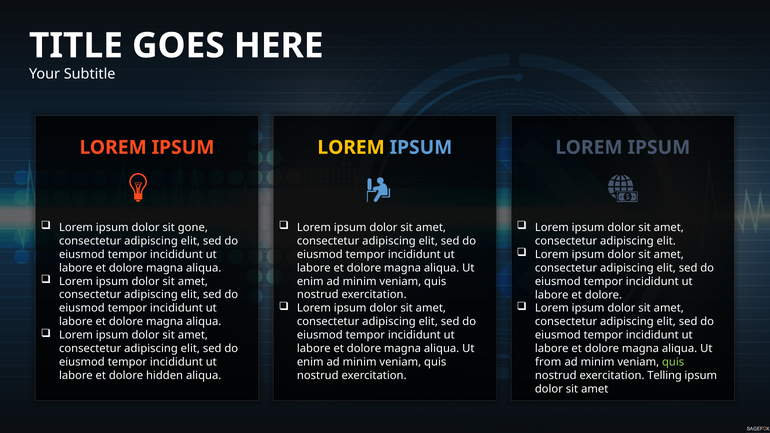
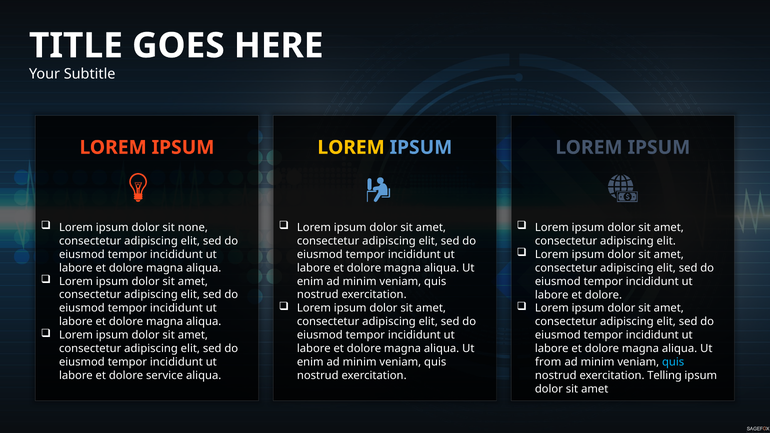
gone: gone -> none
quis at (673, 362) colour: light green -> light blue
hidden: hidden -> service
